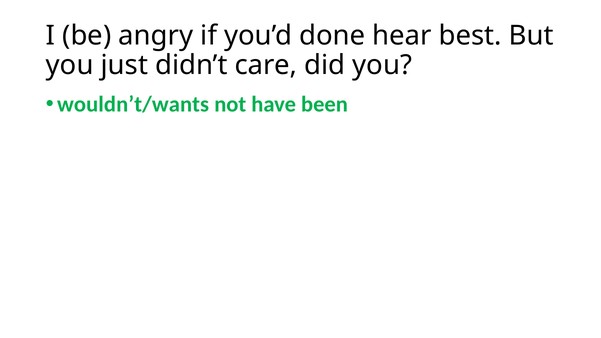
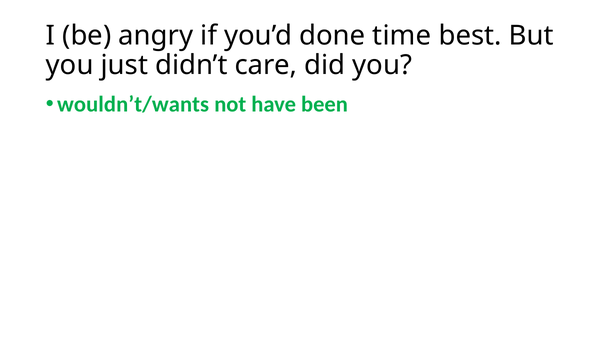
hear: hear -> time
